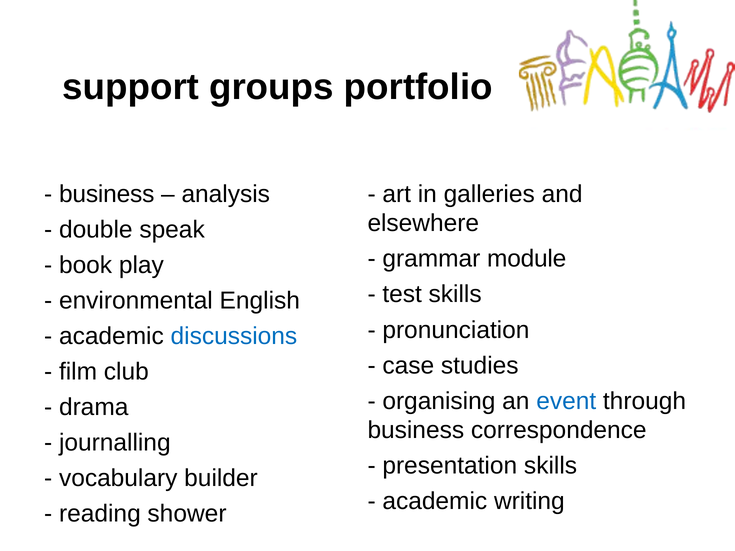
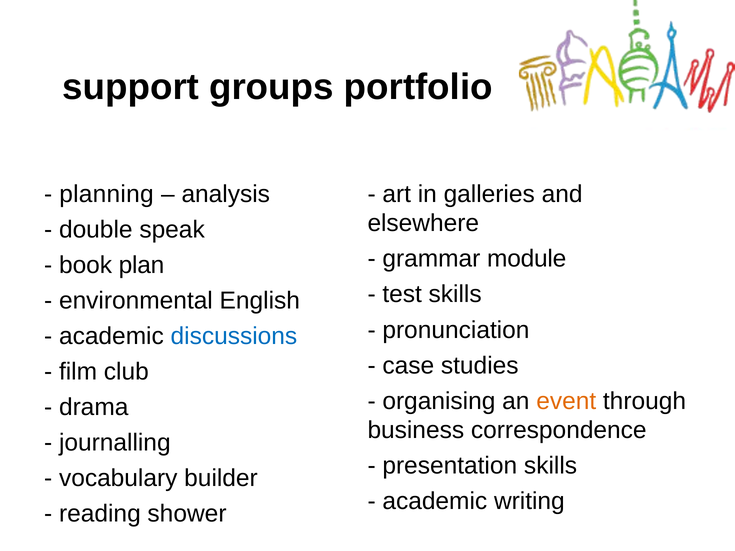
business at (107, 194): business -> planning
play: play -> plan
event colour: blue -> orange
